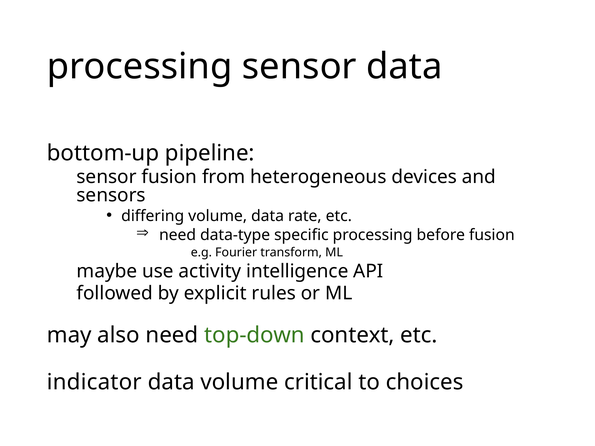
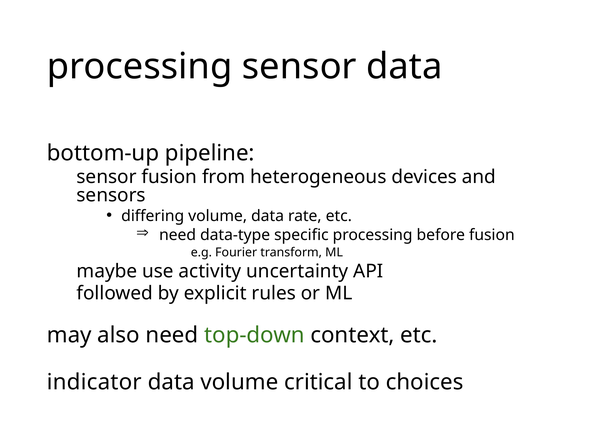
intelligence: intelligence -> uncertainty
